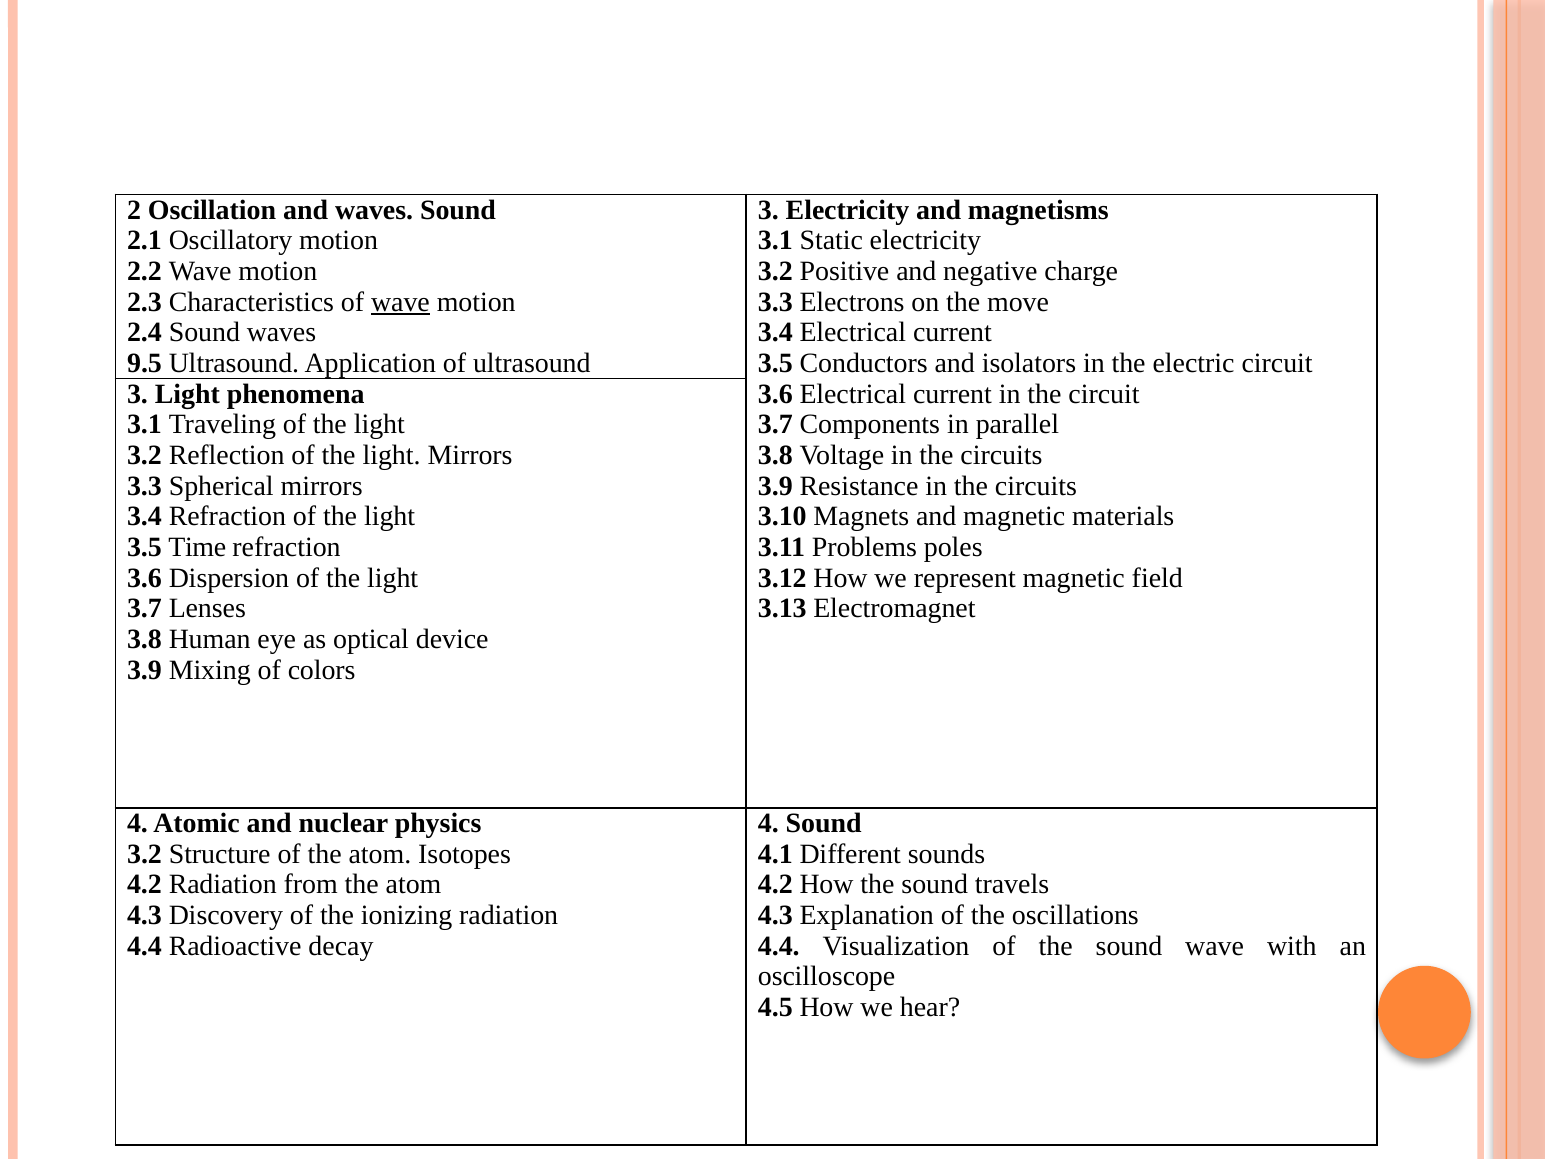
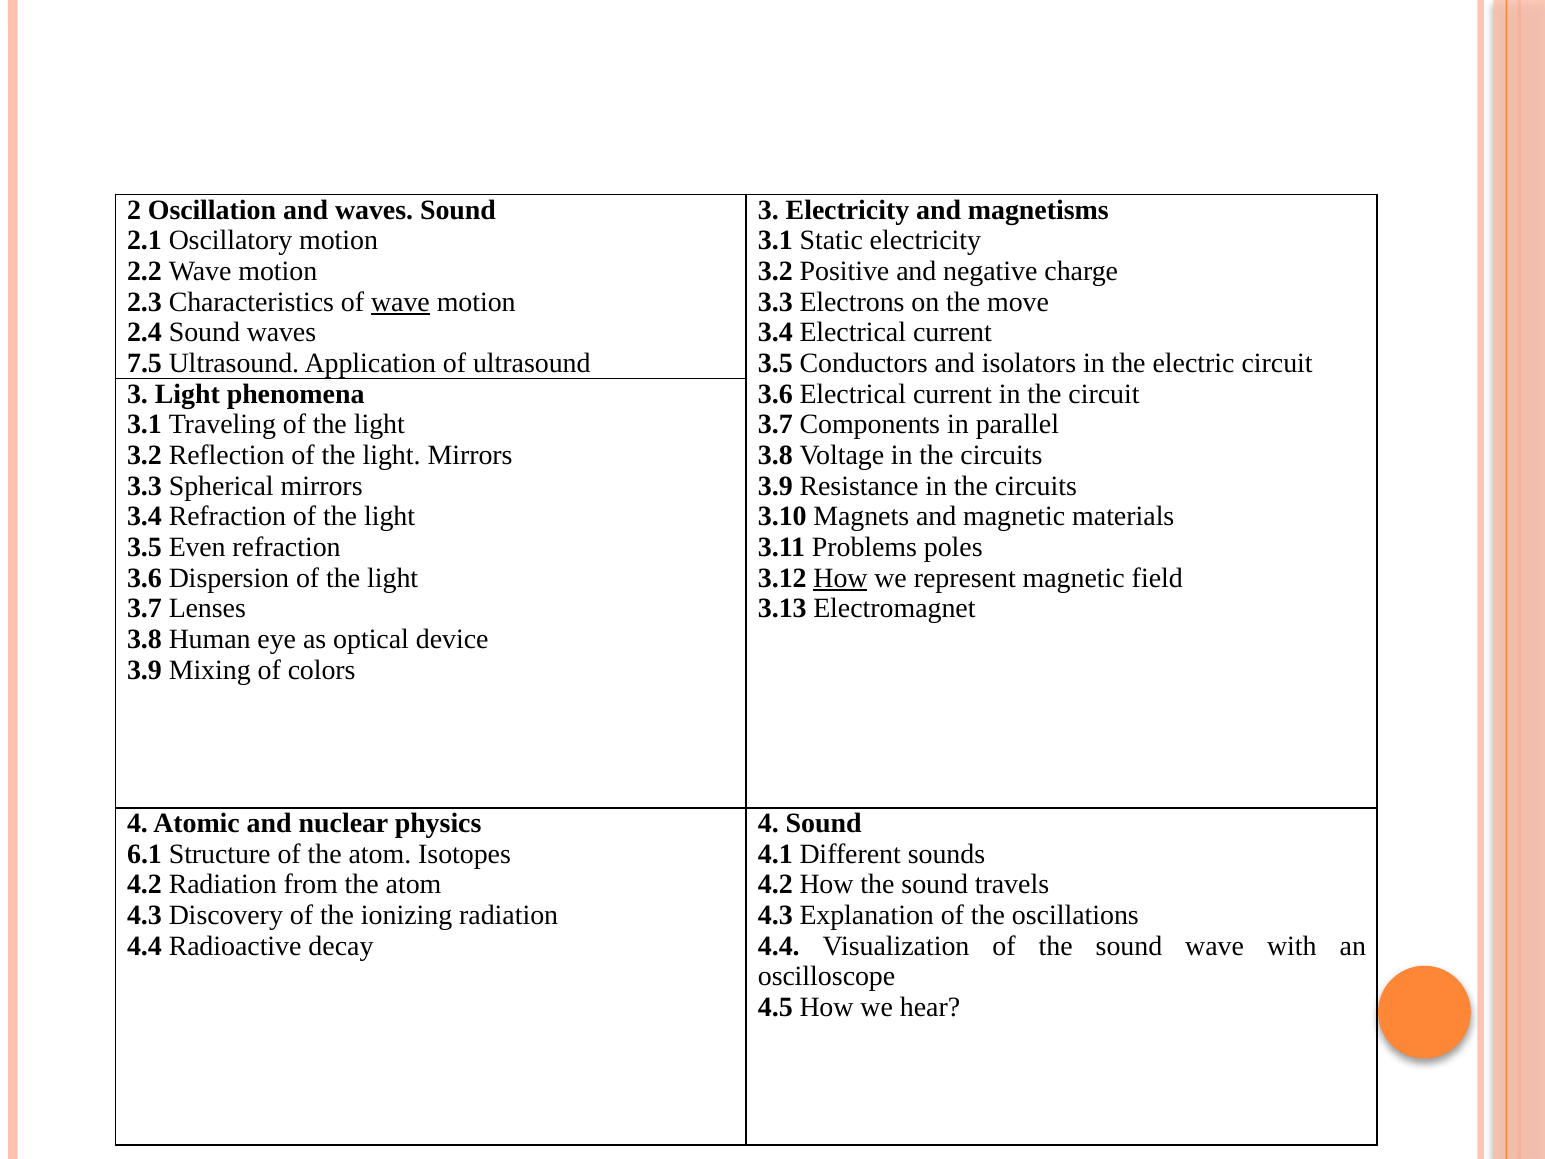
9.5: 9.5 -> 7.5
Time: Time -> Even
How at (841, 578) underline: none -> present
3.2 at (144, 854): 3.2 -> 6.1
